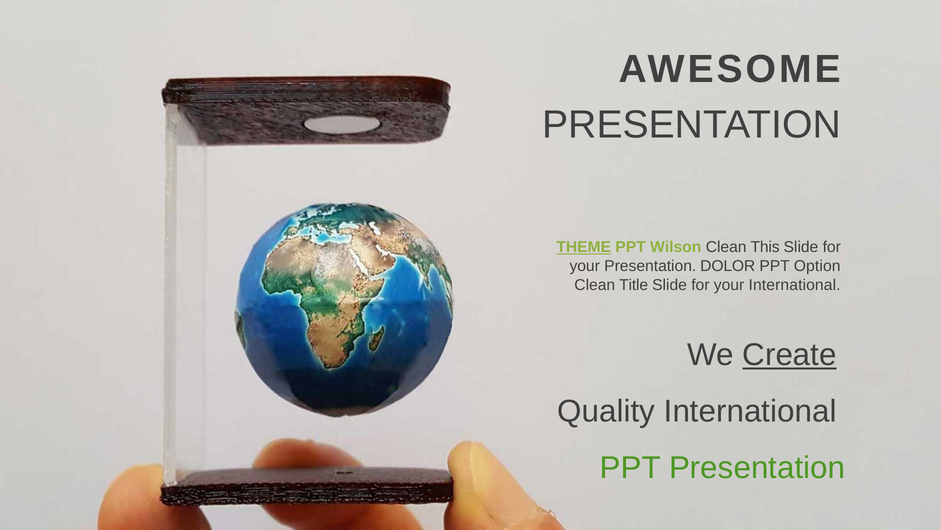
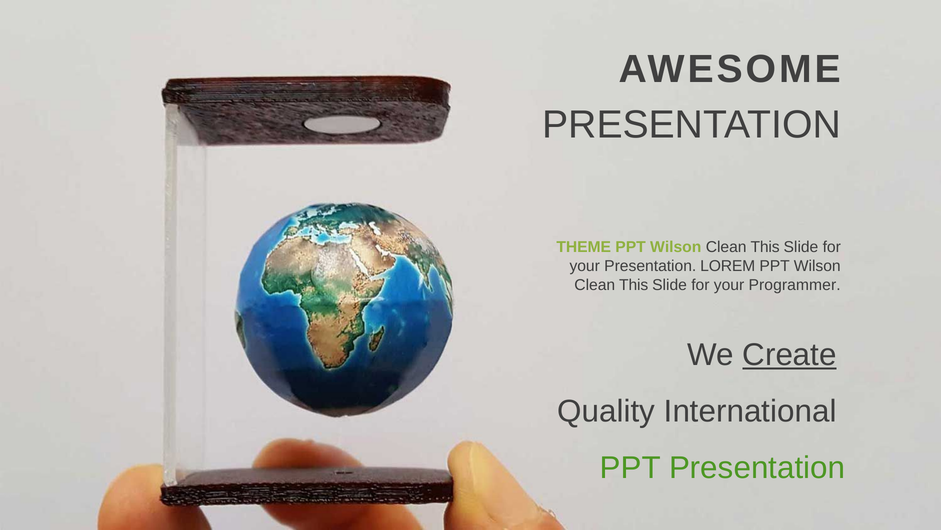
THEME underline: present -> none
DOLOR: DOLOR -> LOREM
Option at (817, 266): Option -> Wilson
Title at (634, 285): Title -> This
your International: International -> Programmer
